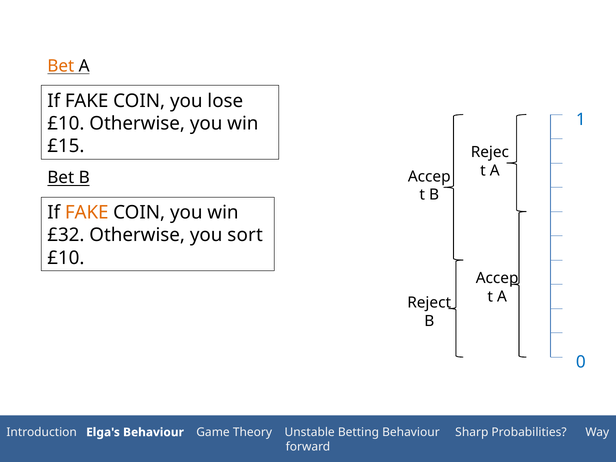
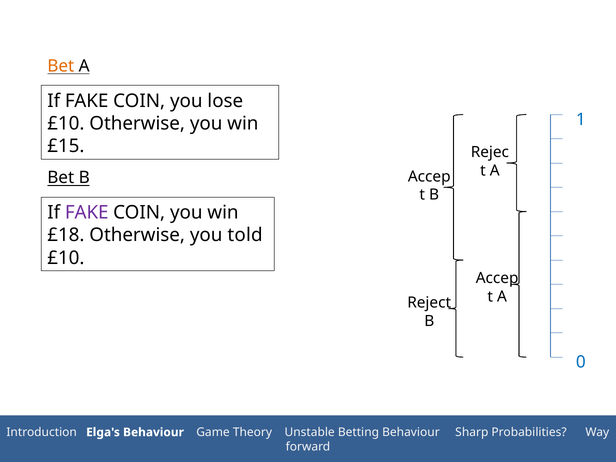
FAKE at (87, 213) colour: orange -> purple
£32: £32 -> £18
sort: sort -> told
